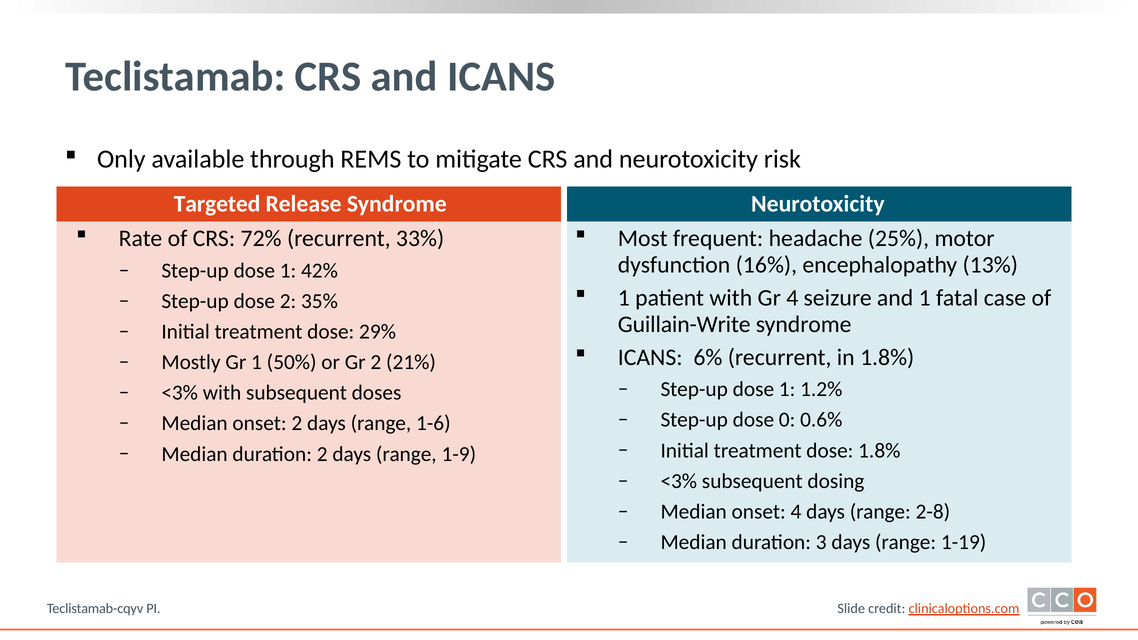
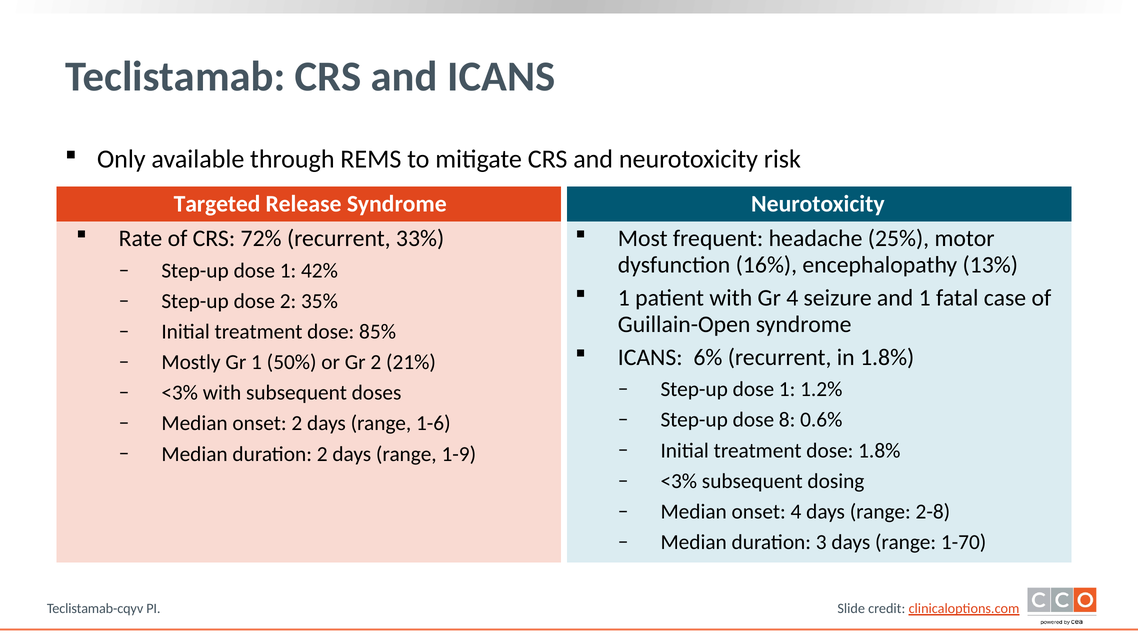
Guillain-Write: Guillain-Write -> Guillain-Open
29%: 29% -> 85%
0: 0 -> 8
1-19: 1-19 -> 1-70
